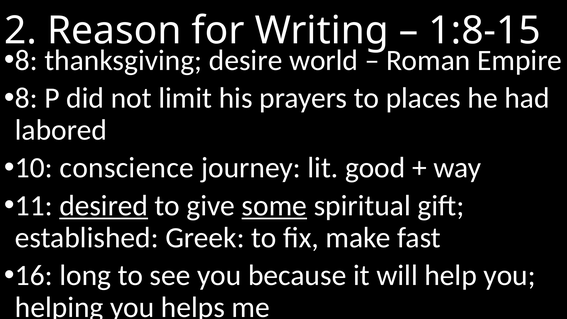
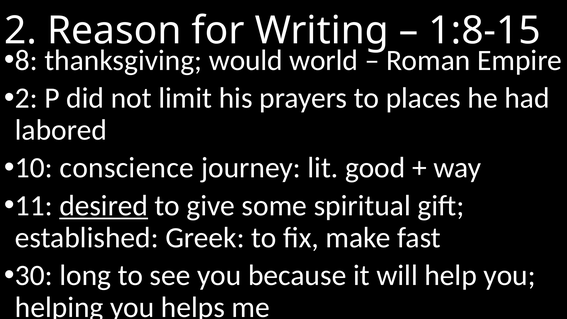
desire: desire -> would
8 at (26, 98): 8 -> 2
some underline: present -> none
16: 16 -> 30
